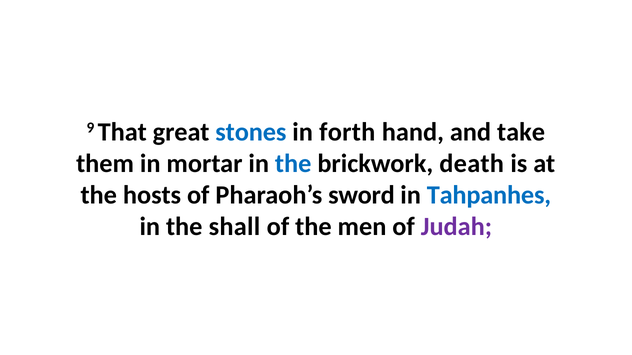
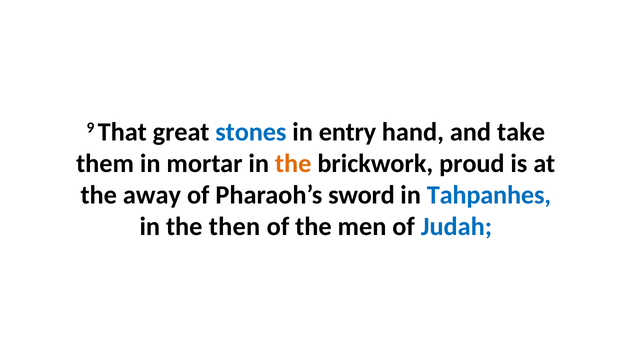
forth: forth -> entry
the at (293, 164) colour: blue -> orange
death: death -> proud
hosts: hosts -> away
shall: shall -> then
Judah colour: purple -> blue
